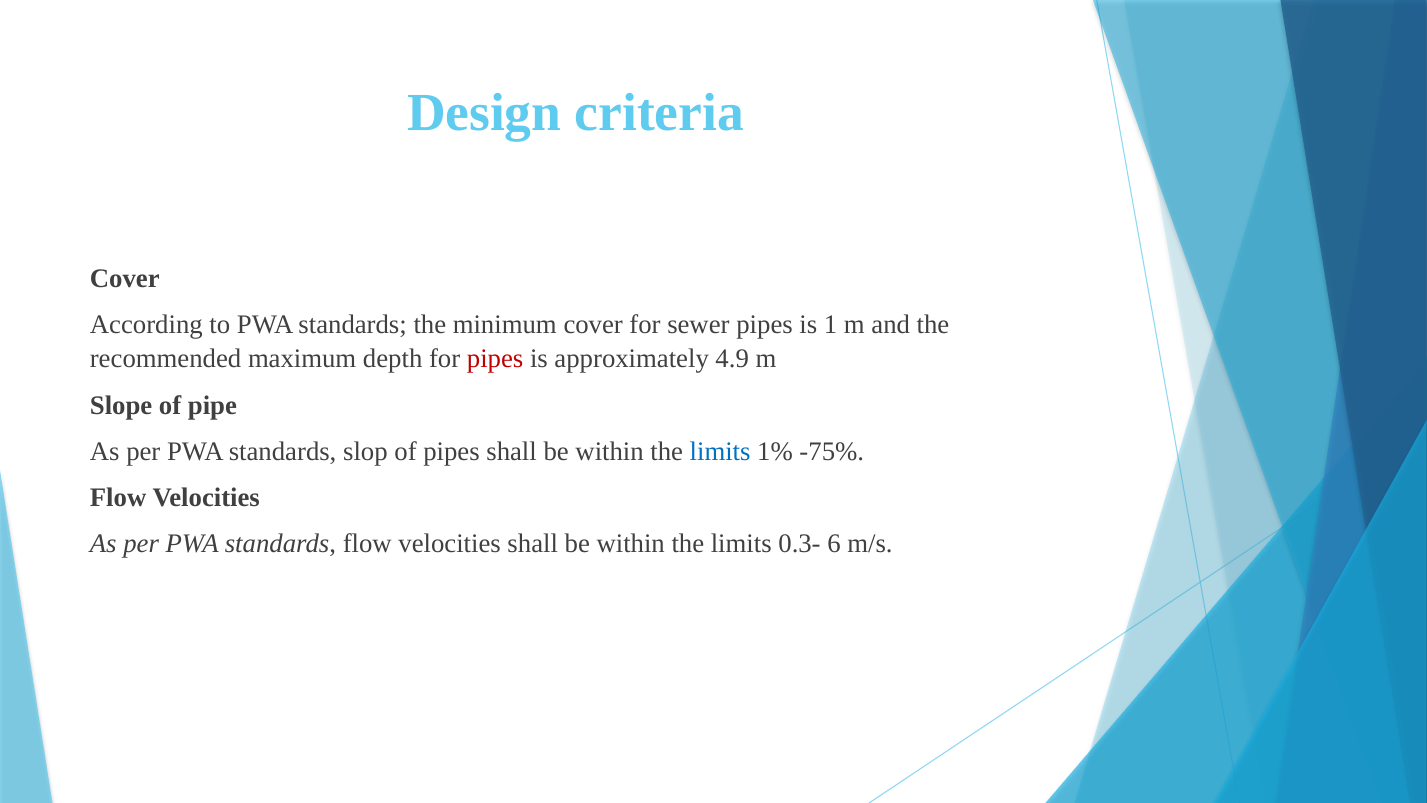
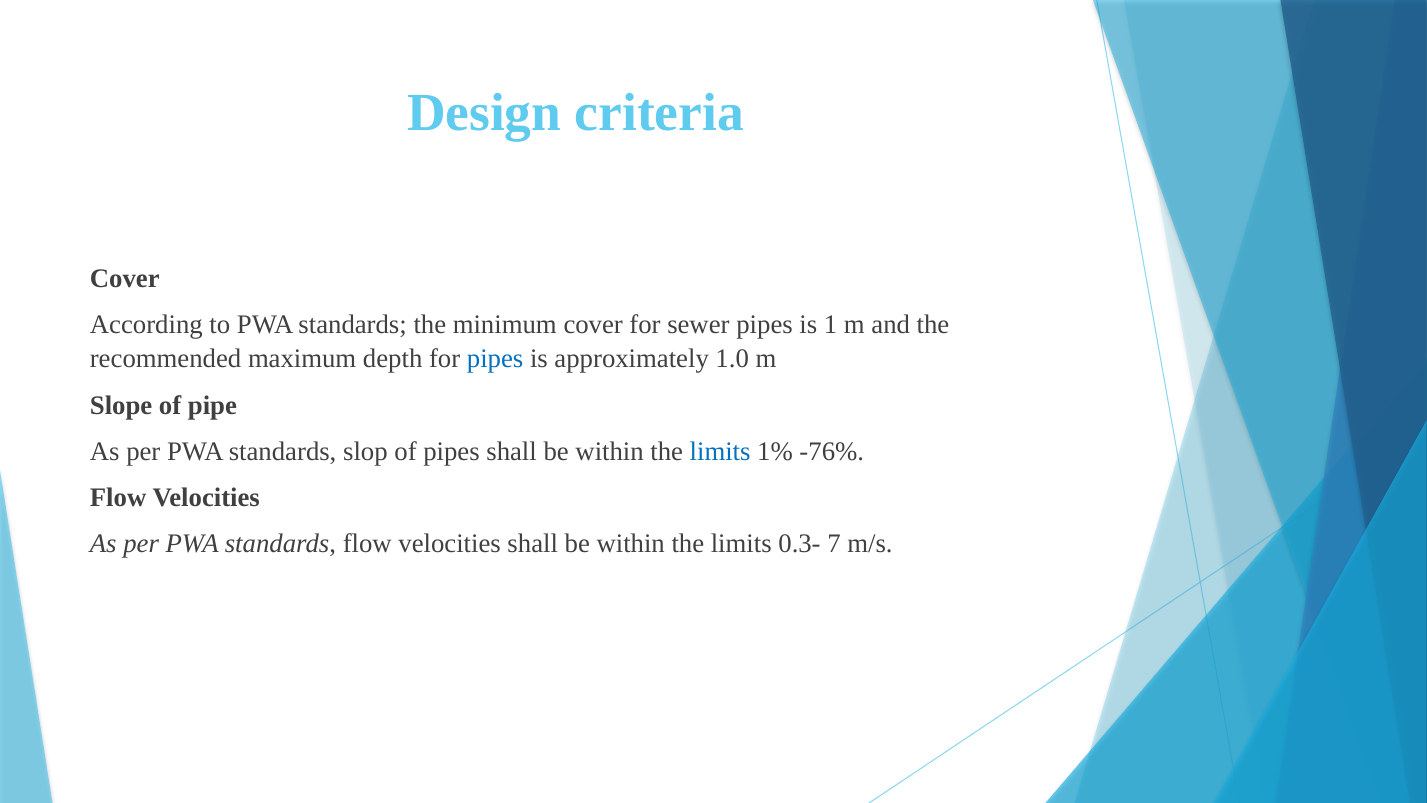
pipes at (495, 359) colour: red -> blue
4.9: 4.9 -> 1.0
-75%: -75% -> -76%
6: 6 -> 7
